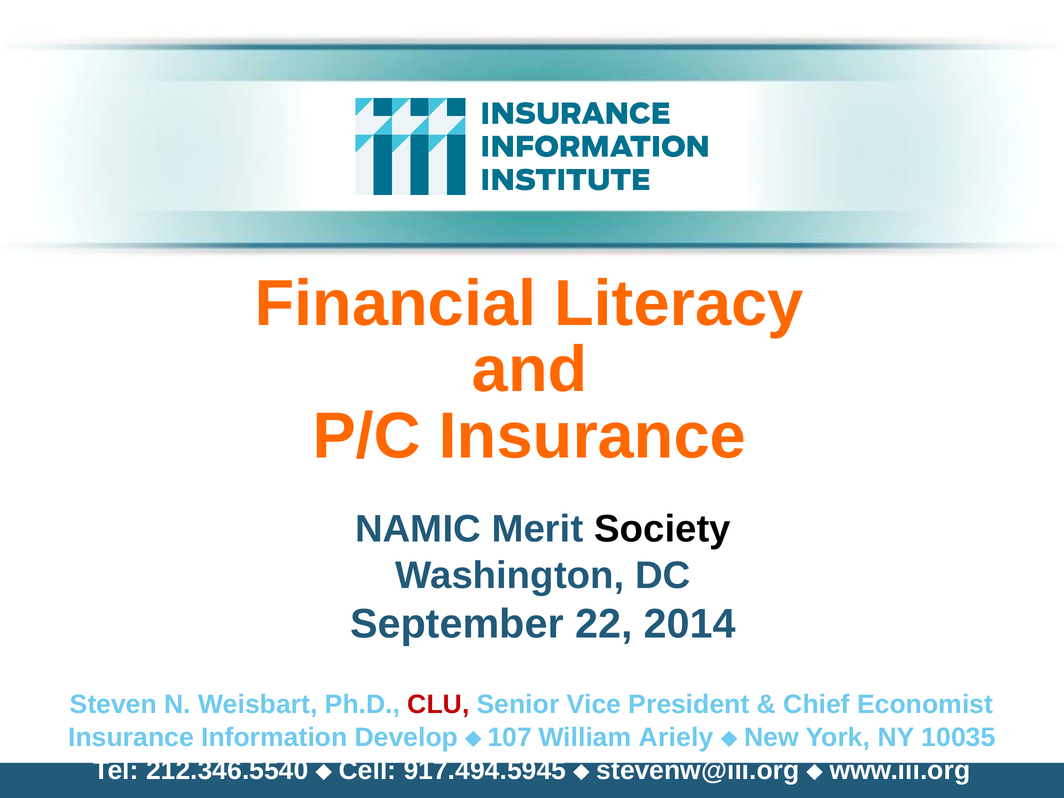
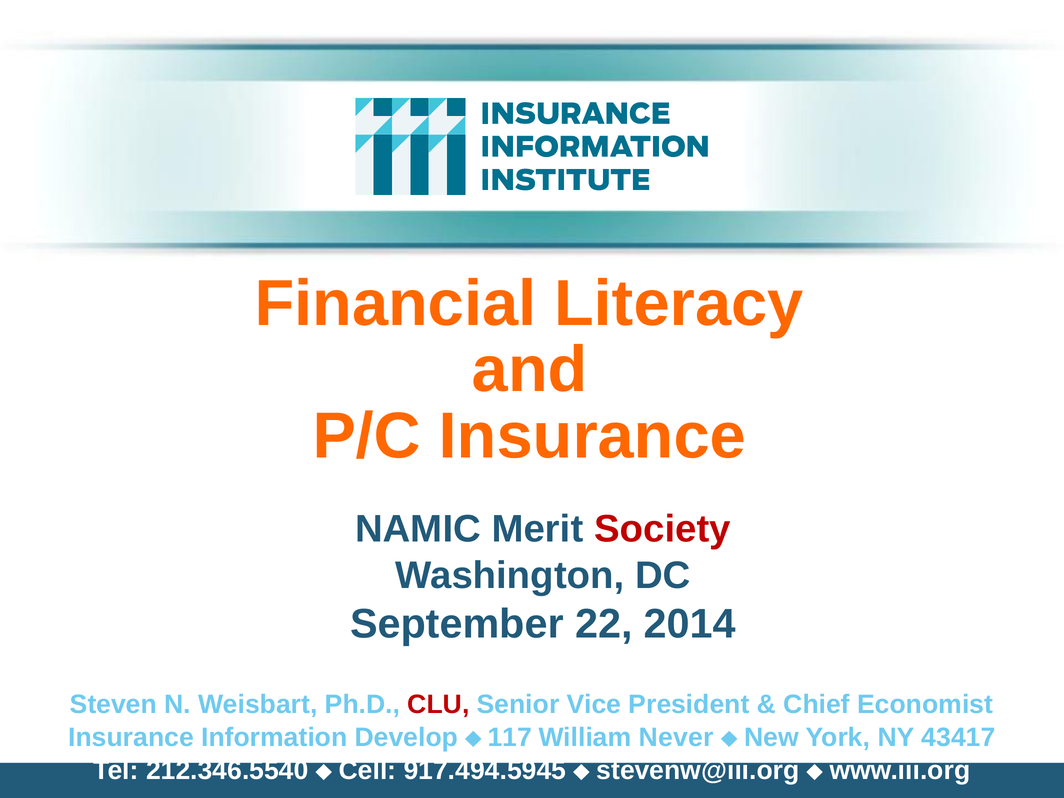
Society colour: black -> red
107: 107 -> 117
Ariely: Ariely -> Never
10035: 10035 -> 43417
